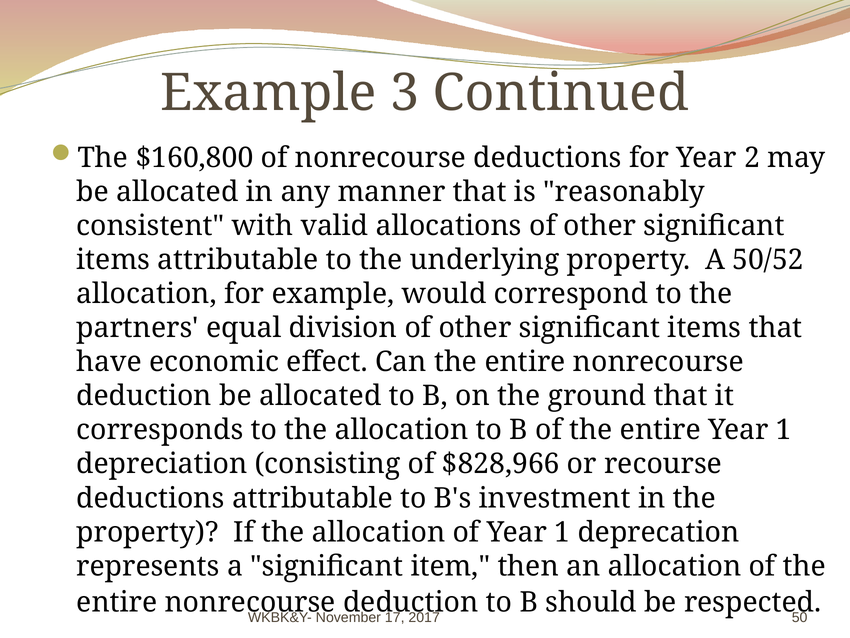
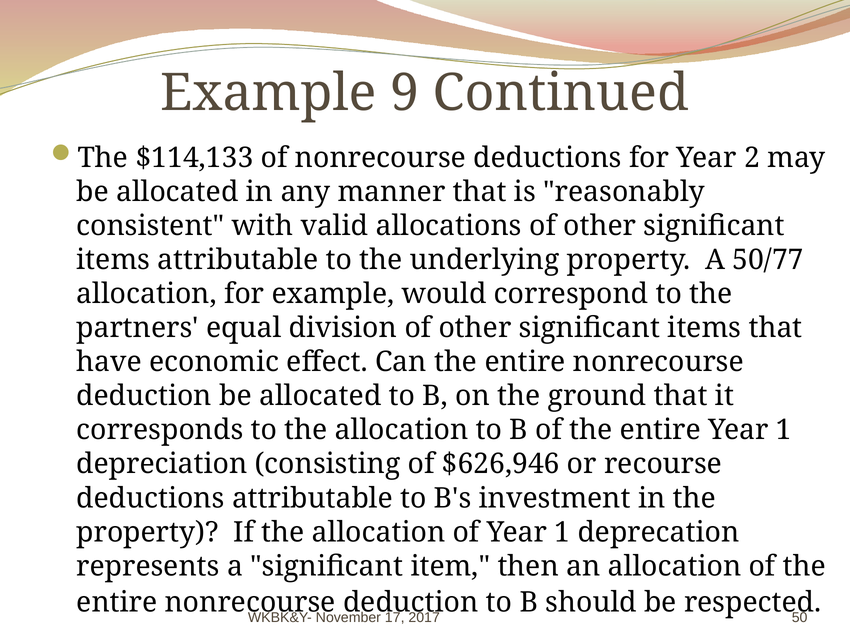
3: 3 -> 9
$160,800: $160,800 -> $114,133
50/52: 50/52 -> 50/77
$828,966: $828,966 -> $626,946
